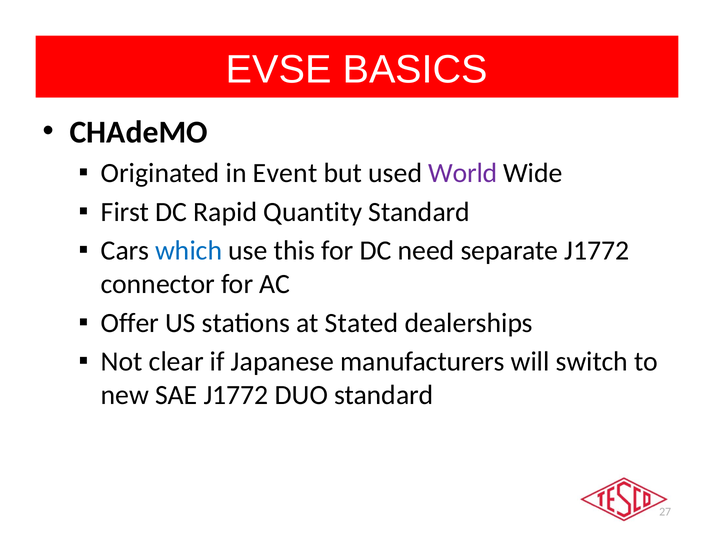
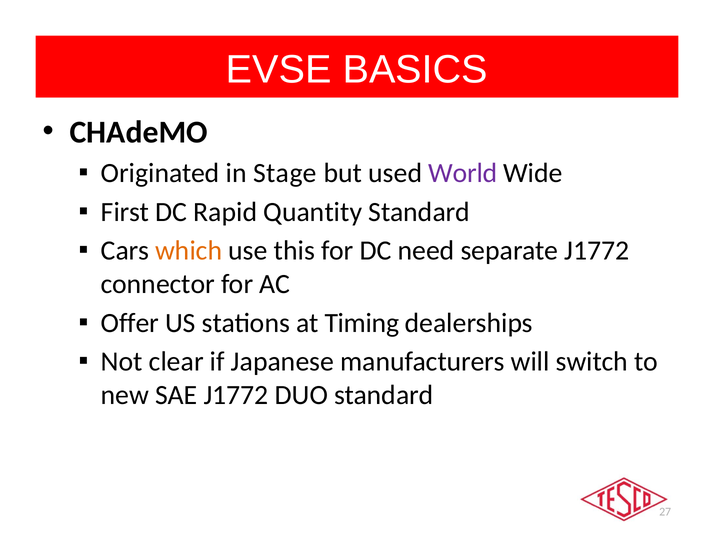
Event: Event -> Stage
which colour: blue -> orange
Stated: Stated -> Timing
